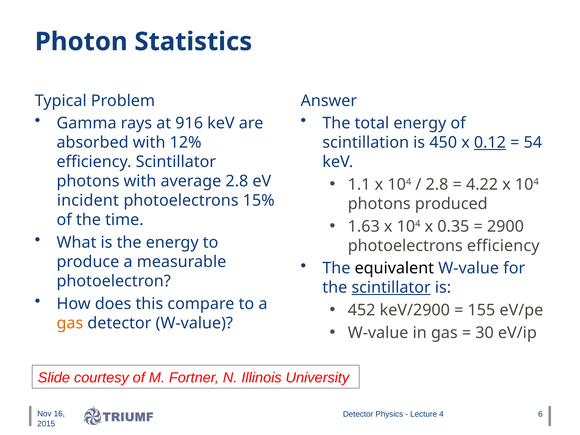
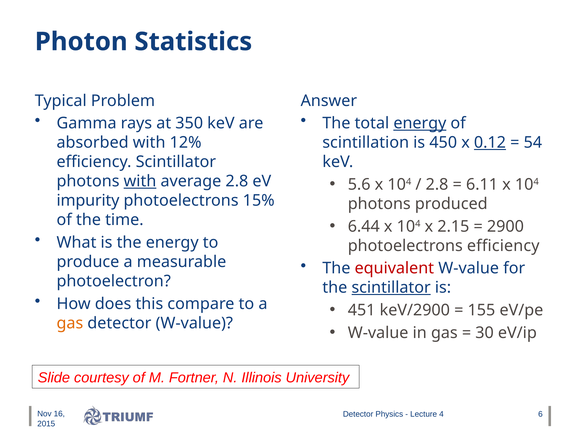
916: 916 -> 350
energy at (420, 123) underline: none -> present
1.1: 1.1 -> 5.6
4.22: 4.22 -> 6.11
with at (140, 181) underline: none -> present
incident: incident -> impurity
1.63: 1.63 -> 6.44
0.35: 0.35 -> 2.15
equivalent colour: black -> red
452: 452 -> 451
